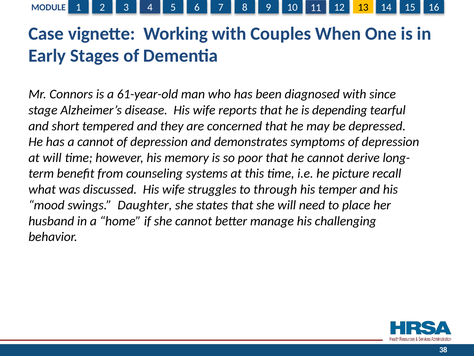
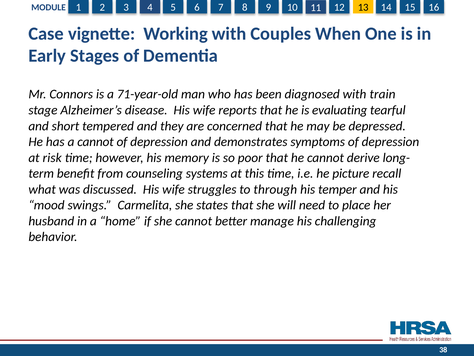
61-year-old: 61-year-old -> 71-year-old
since: since -> train
depending: depending -> evaluating
at will: will -> risk
Daughter: Daughter -> Carmelita
